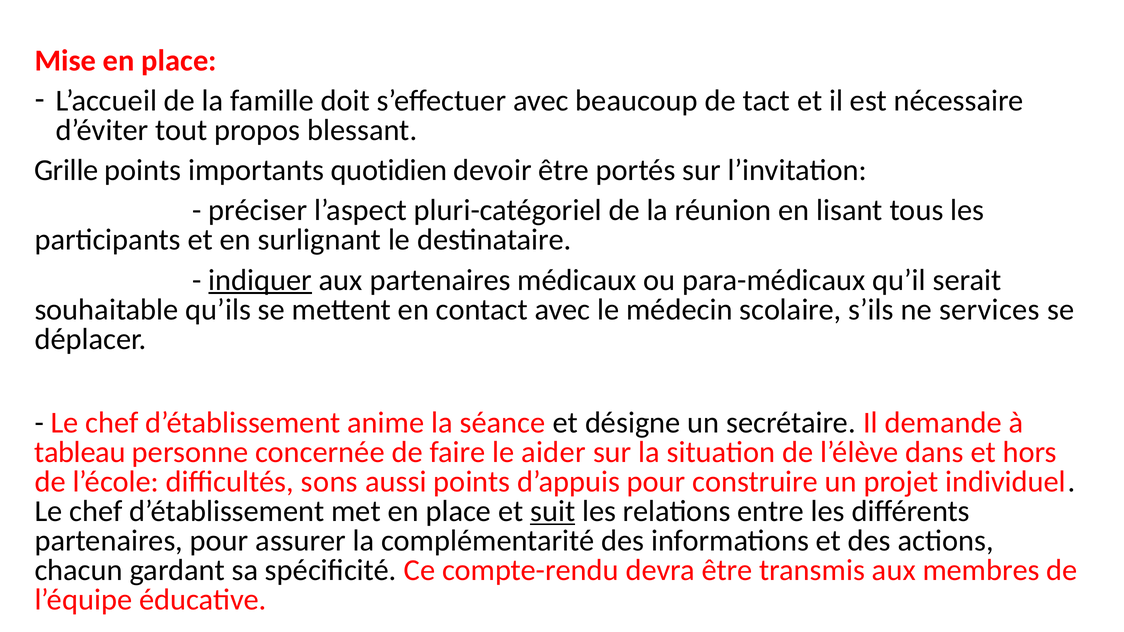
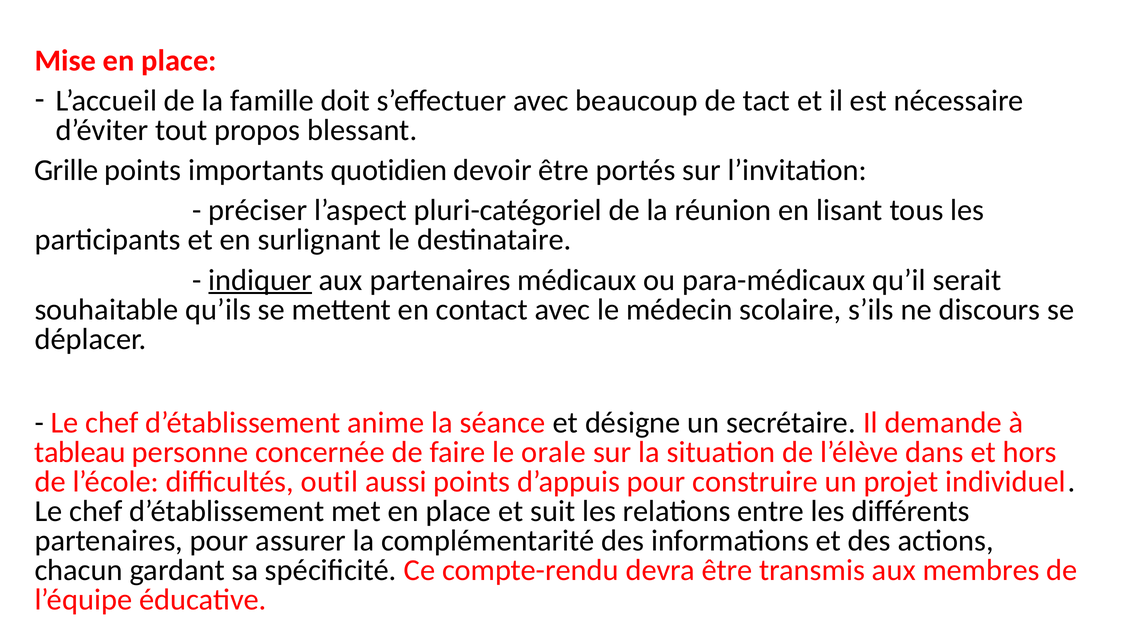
services: services -> discours
aider: aider -> orale
sons: sons -> outil
suit underline: present -> none
